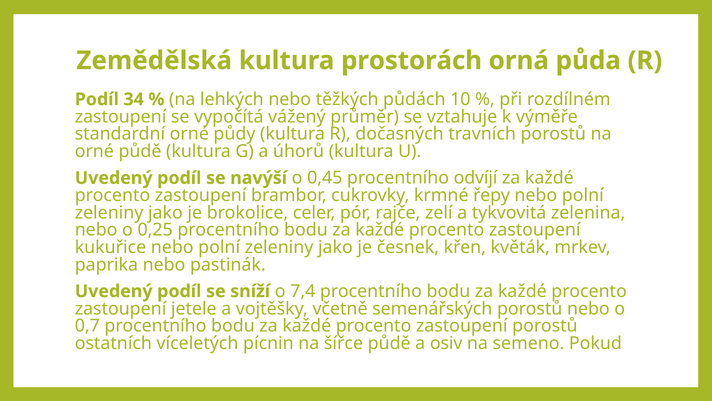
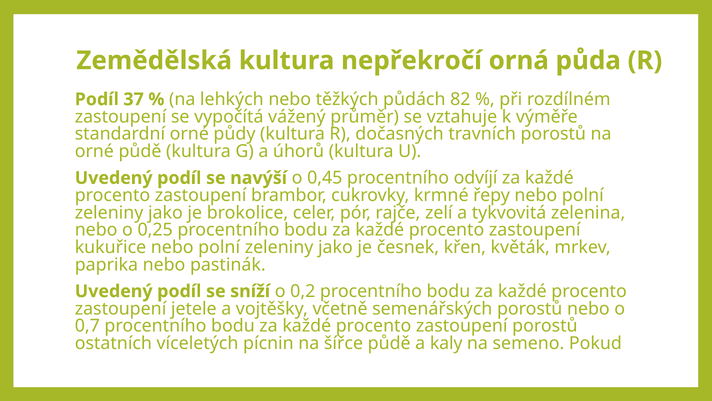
prostorách: prostorách -> nepřekročí
34: 34 -> 37
10: 10 -> 82
7,4: 7,4 -> 0,2
osiv: osiv -> kaly
